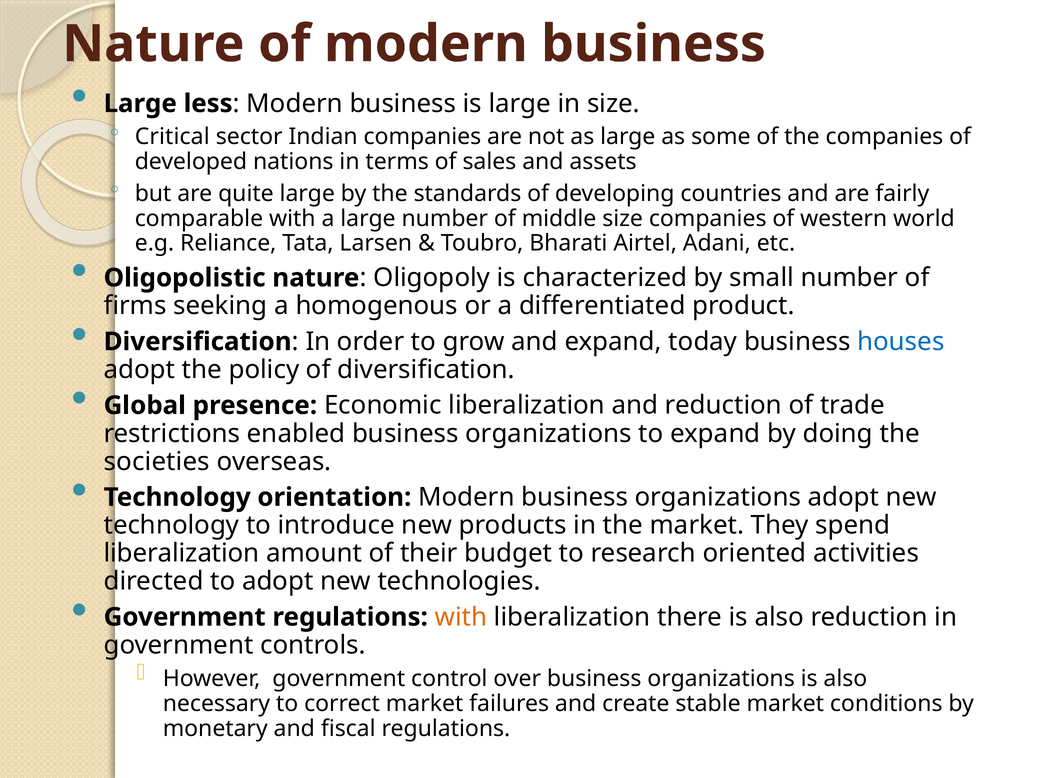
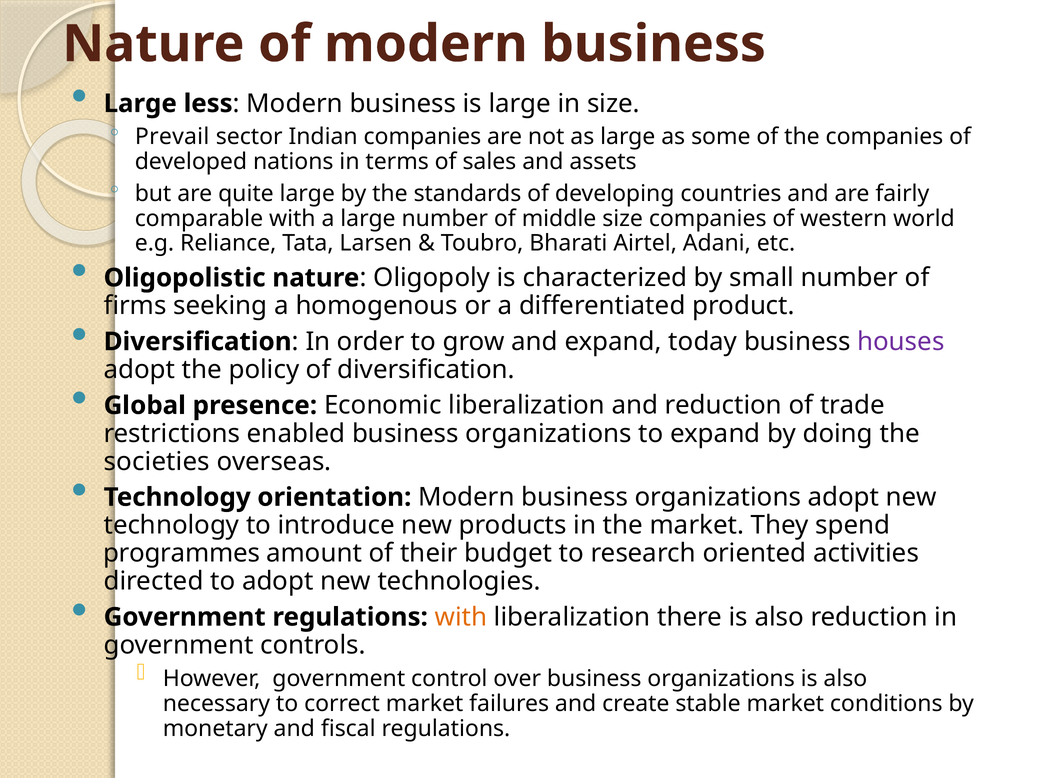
Critical: Critical -> Prevail
houses colour: blue -> purple
liberalization at (182, 554): liberalization -> programmes
